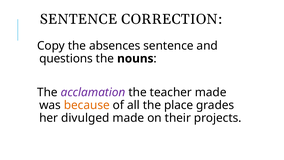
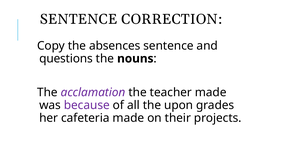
because colour: orange -> purple
place: place -> upon
divulged: divulged -> cafeteria
